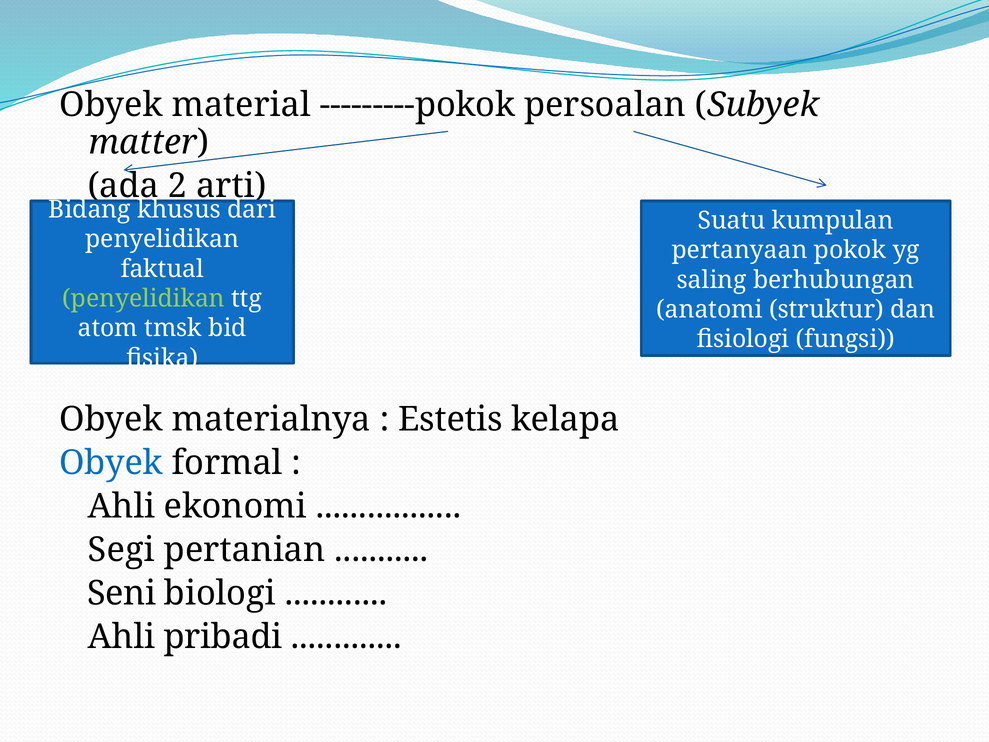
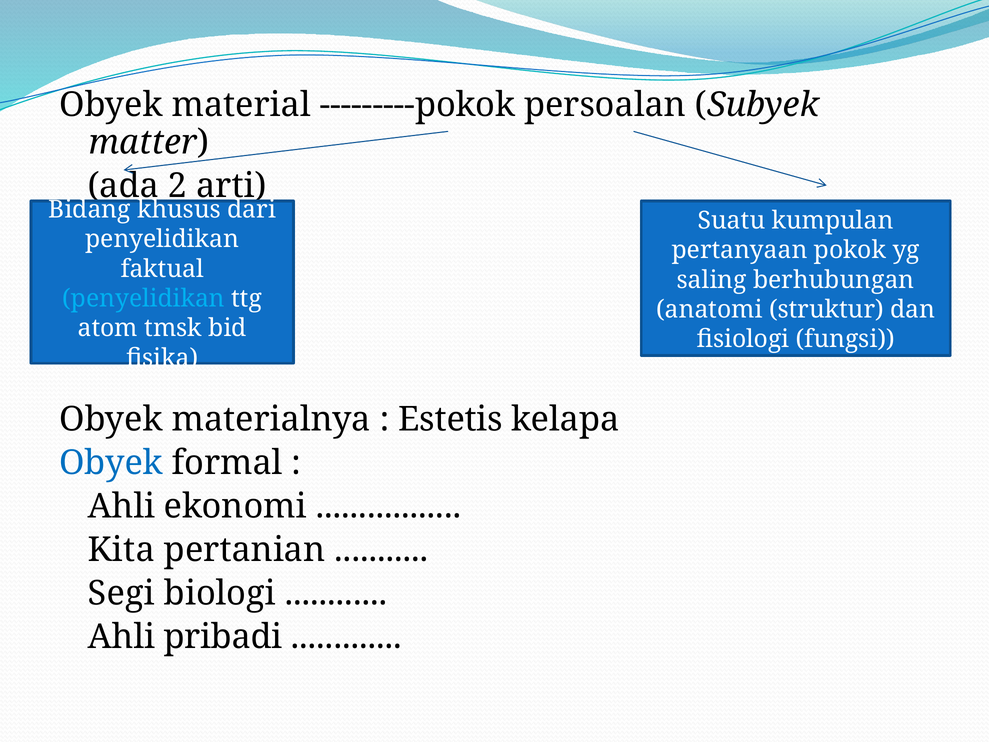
penyelidikan at (144, 299) colour: light green -> light blue
Segi: Segi -> Kita
Seni: Seni -> Segi
